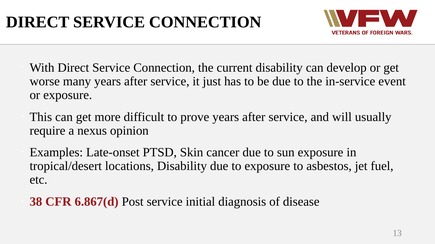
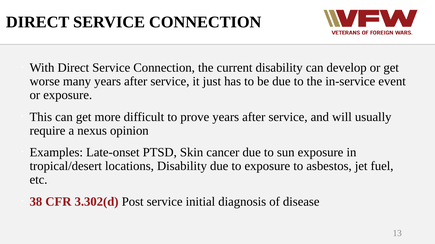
6.867(d: 6.867(d -> 3.302(d
